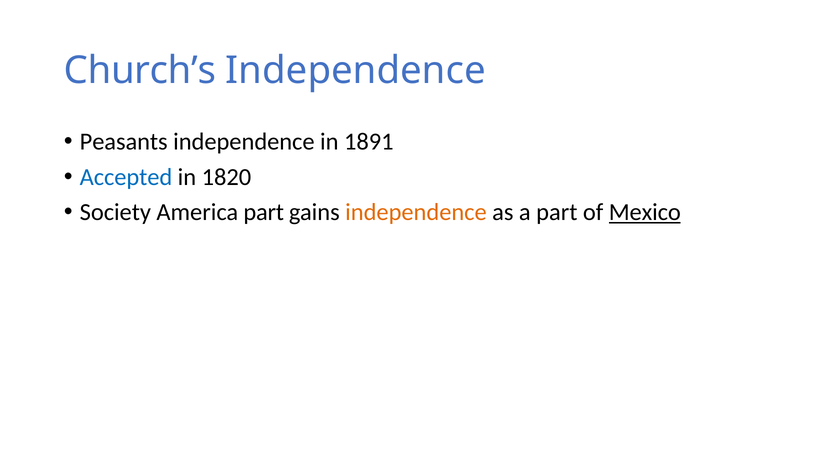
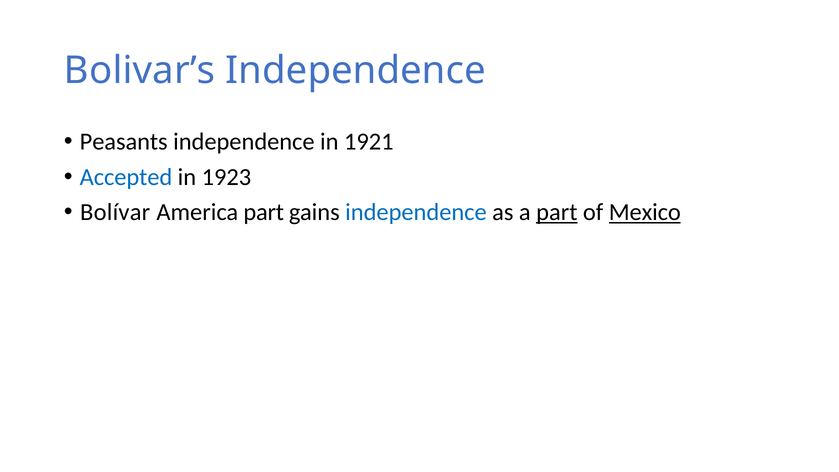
Church’s: Church’s -> Bolivar’s
1891: 1891 -> 1921
1820: 1820 -> 1923
Society: Society -> Bolívar
independence at (416, 212) colour: orange -> blue
part at (557, 212) underline: none -> present
